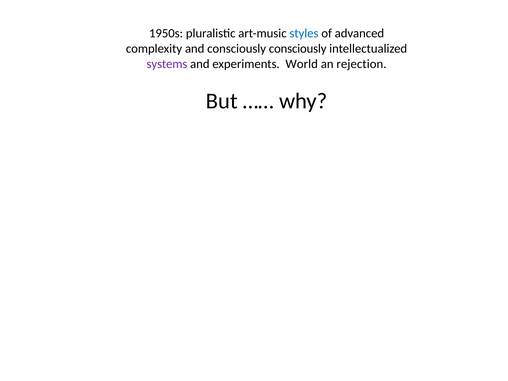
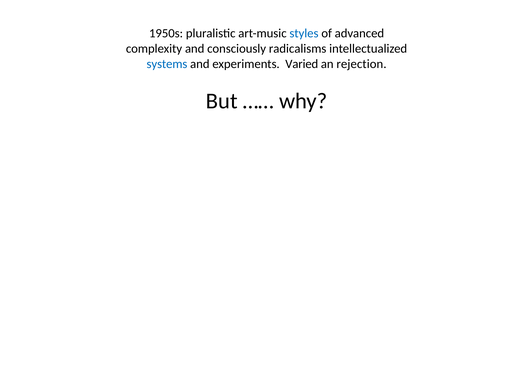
consciously consciously: consciously -> radicalisms
systems colour: purple -> blue
World: World -> Varied
